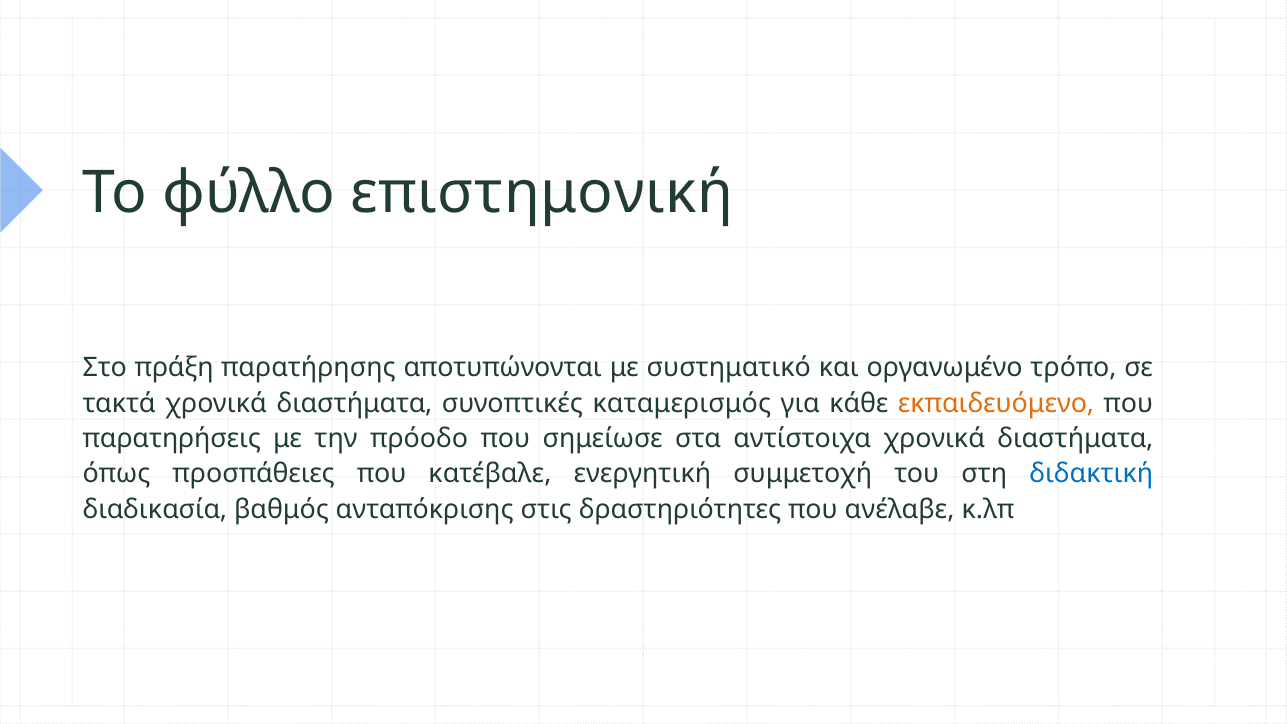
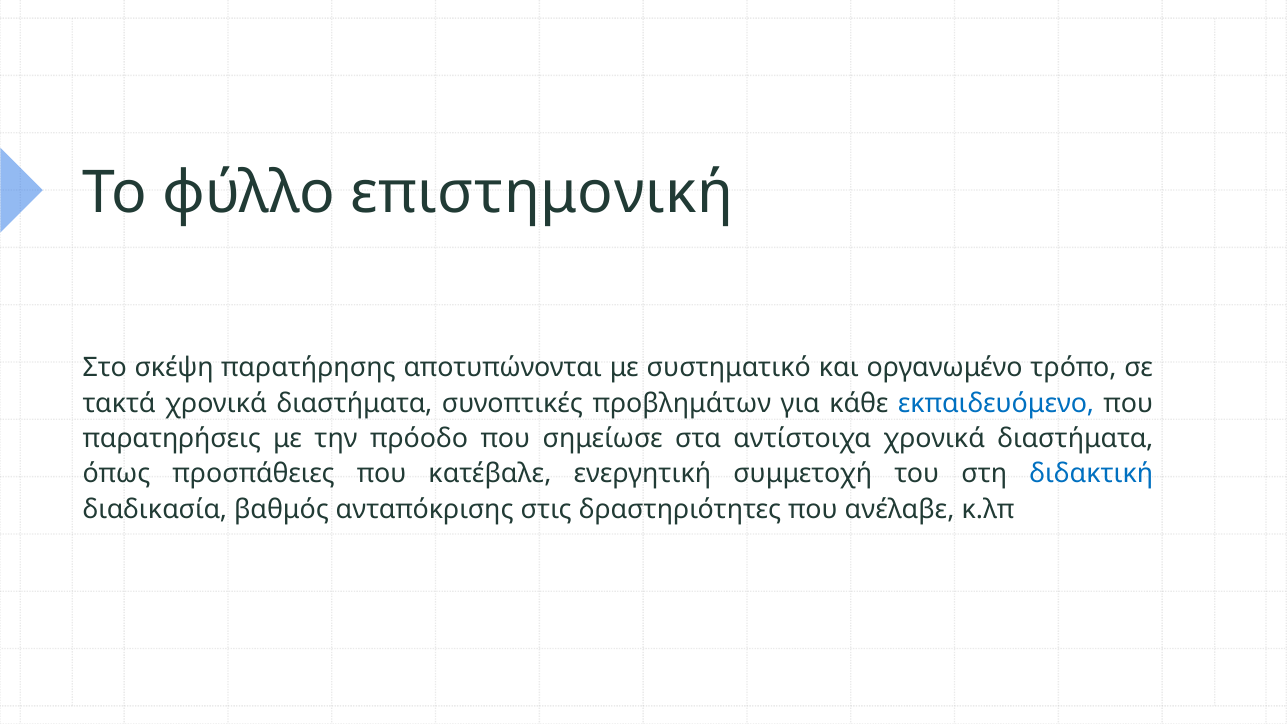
πράξη: πράξη -> σκέψη
καταμερισμός: καταμερισμός -> προβλημάτων
εκπαιδευόμενο colour: orange -> blue
